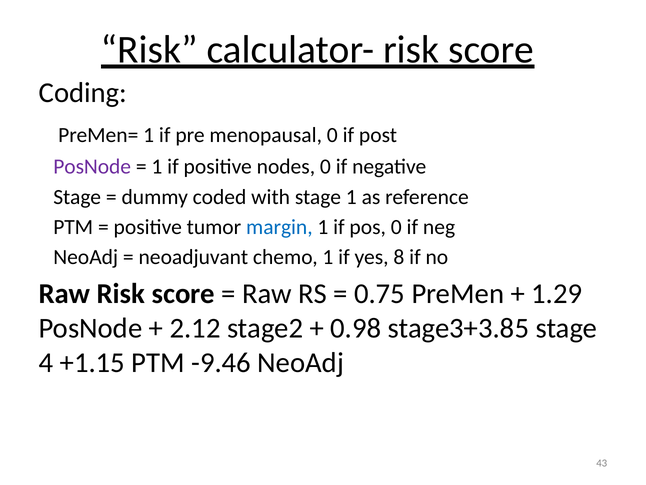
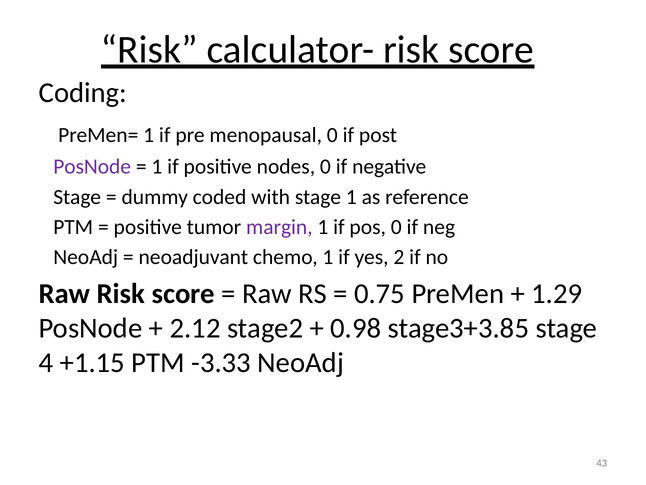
margin colour: blue -> purple
8: 8 -> 2
-9.46: -9.46 -> -3.33
